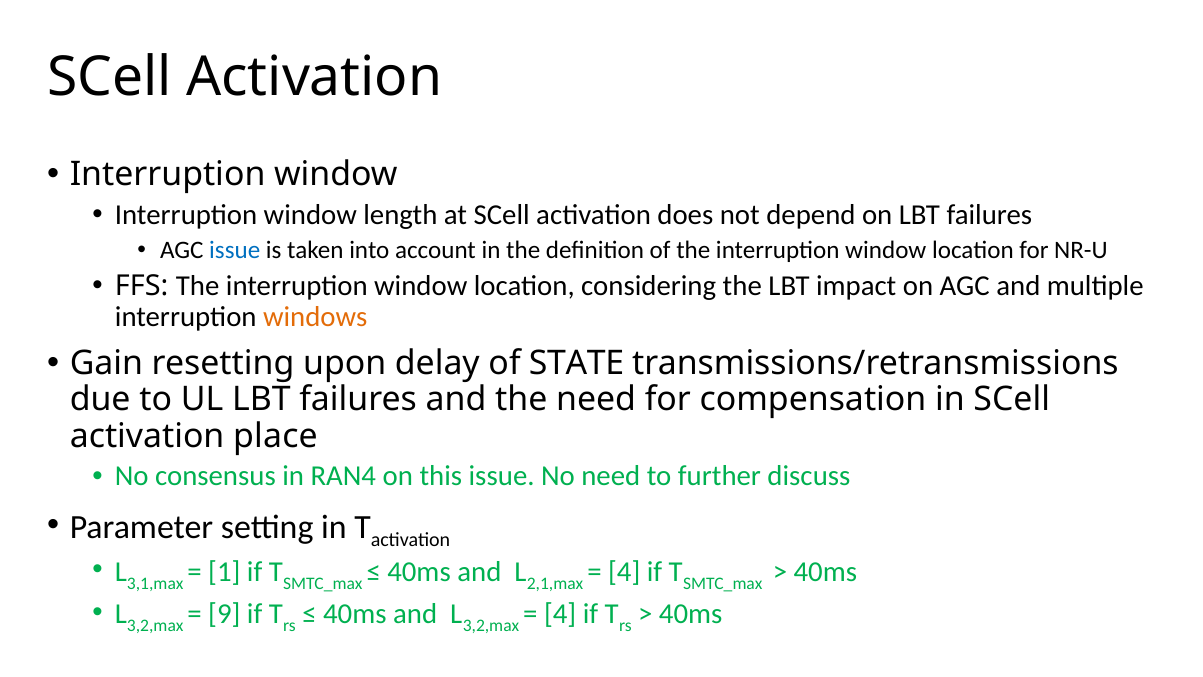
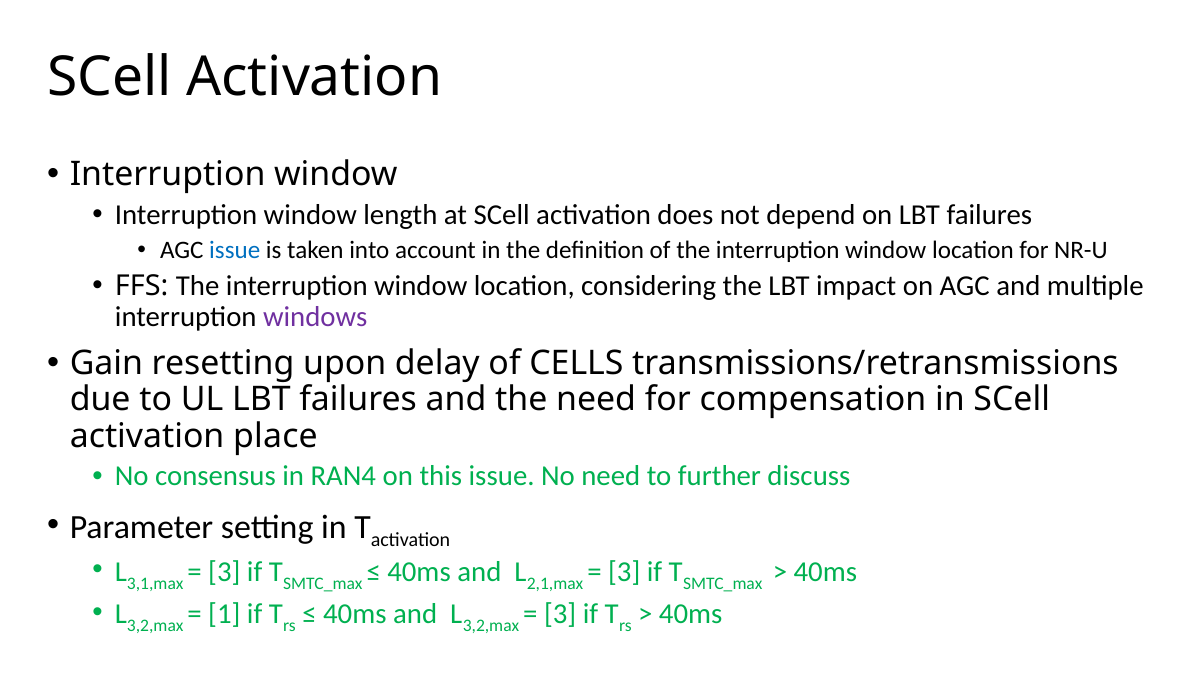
windows colour: orange -> purple
STATE: STATE -> CELLS
1 at (224, 572): 1 -> 3
4 at (624, 572): 4 -> 3
9: 9 -> 1
4 at (560, 614): 4 -> 3
